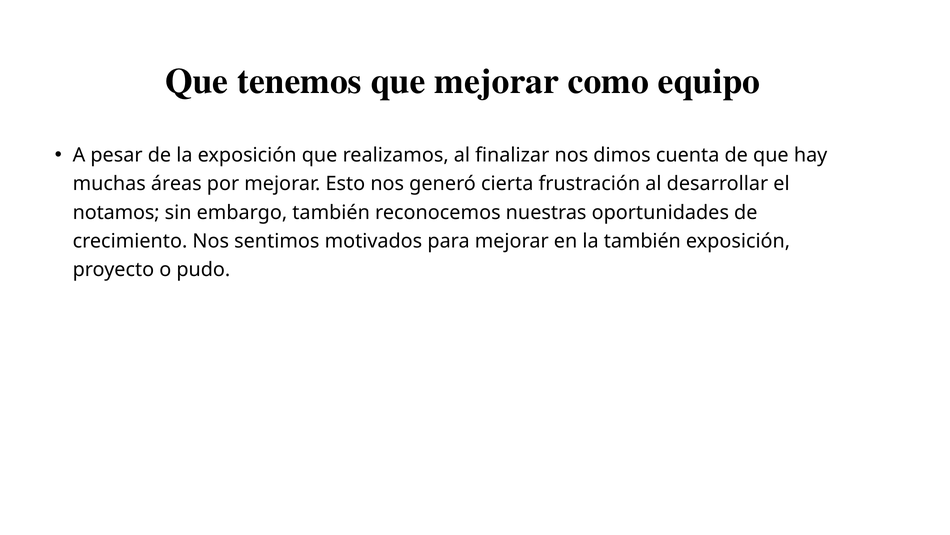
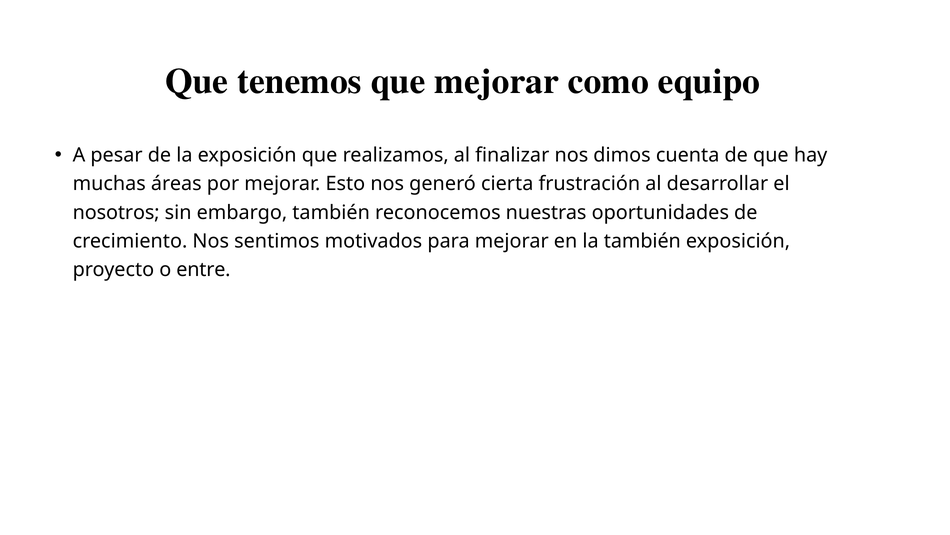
notamos: notamos -> nosotros
pudo: pudo -> entre
